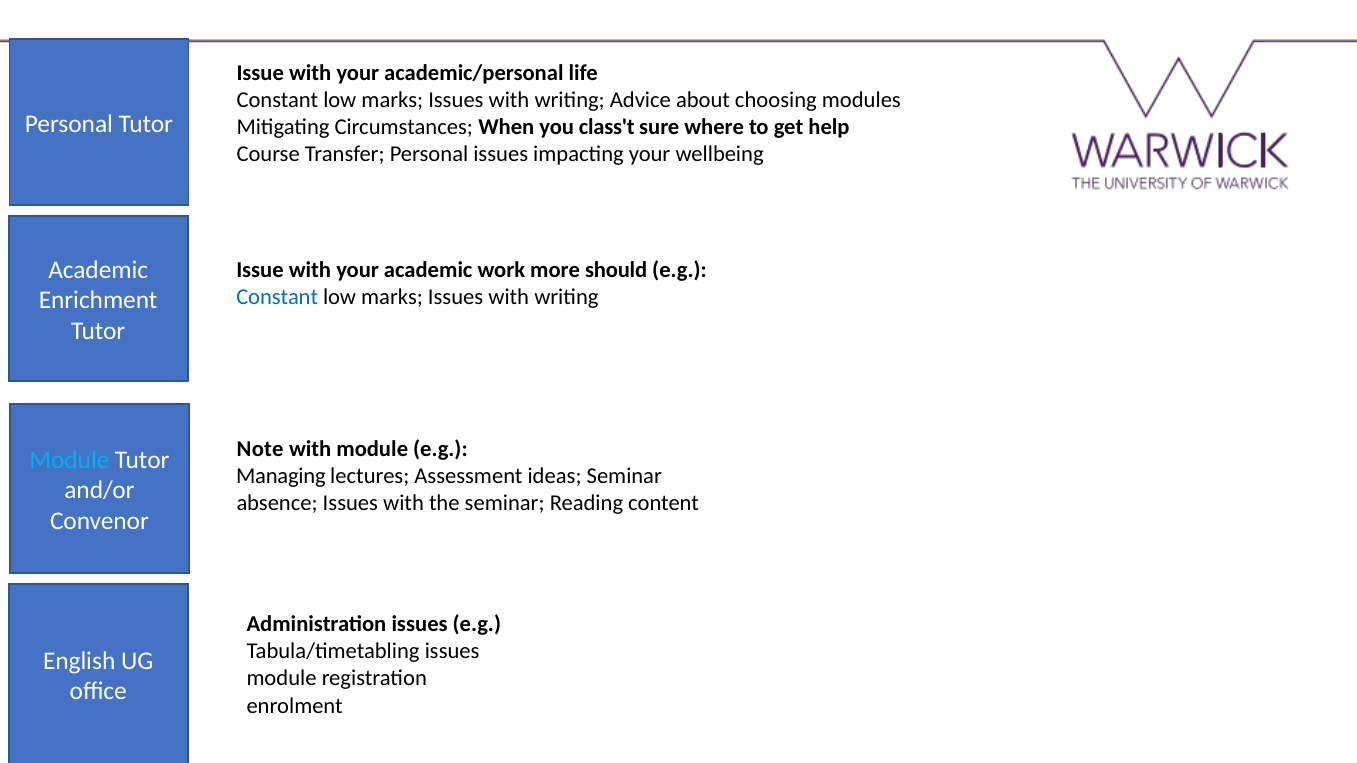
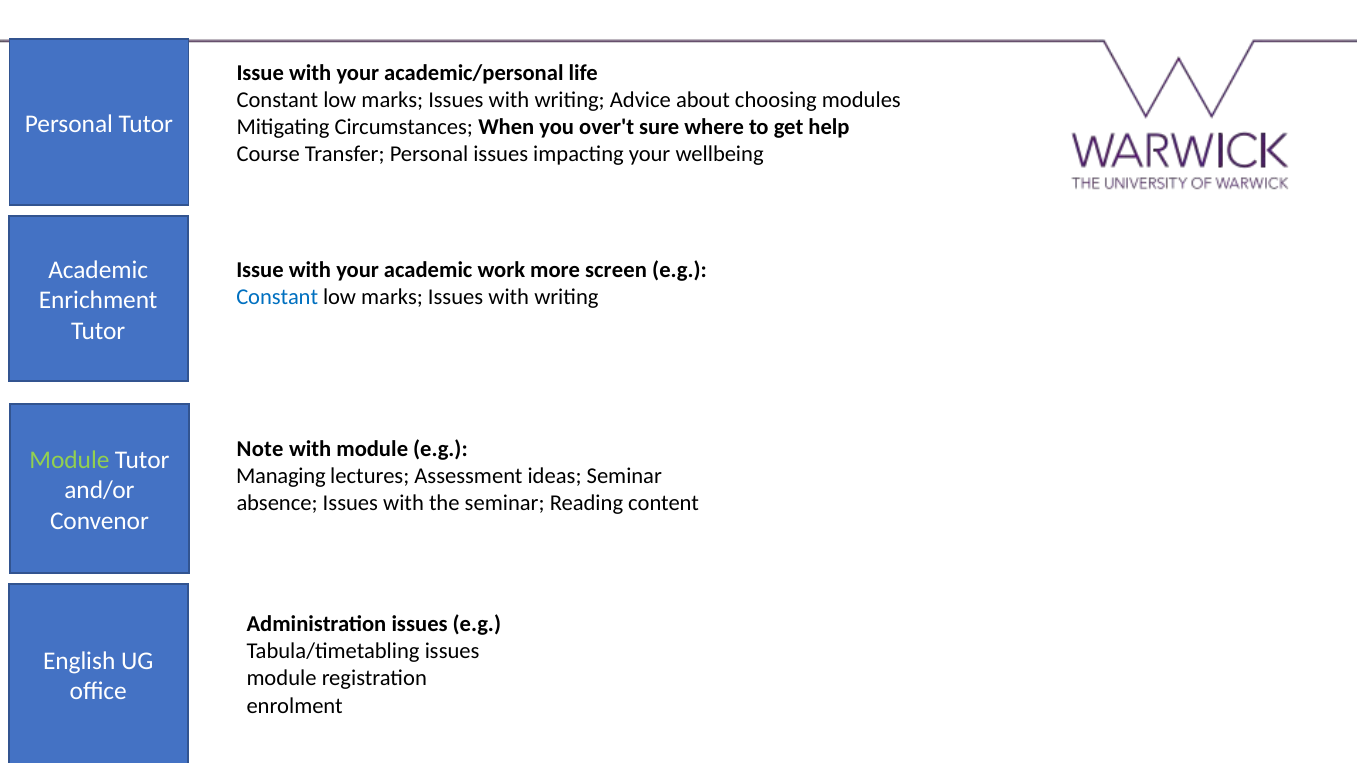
class't: class't -> over't
should: should -> screen
Module at (69, 460) colour: light blue -> light green
